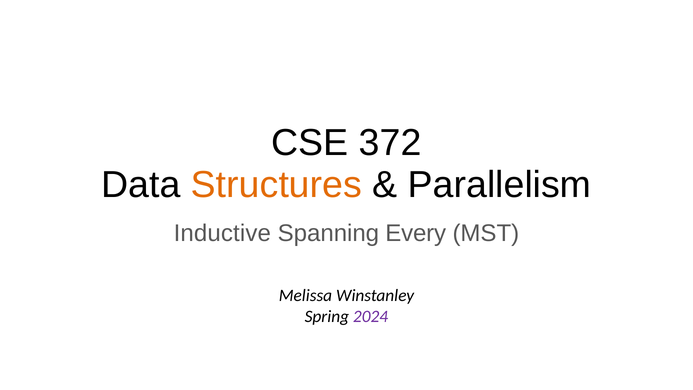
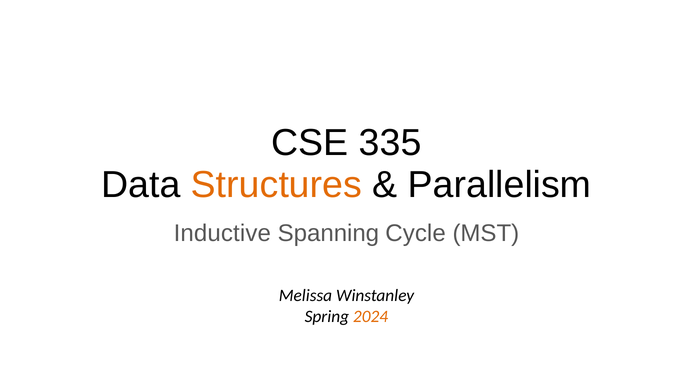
372: 372 -> 335
Every: Every -> Cycle
2024 colour: purple -> orange
